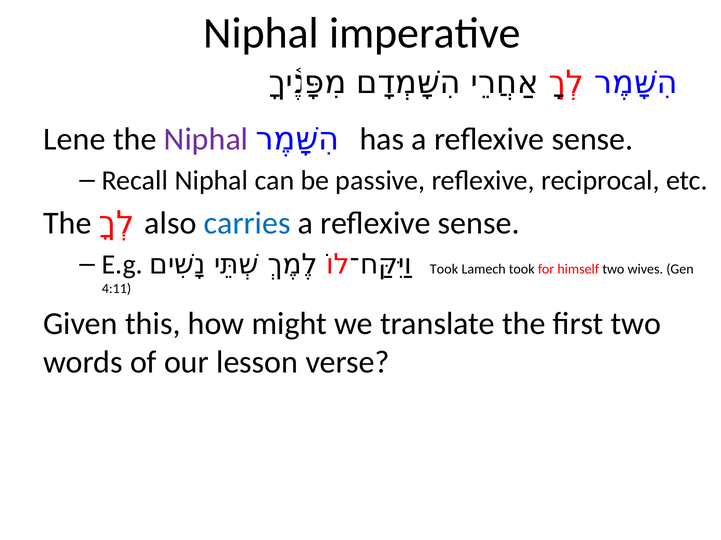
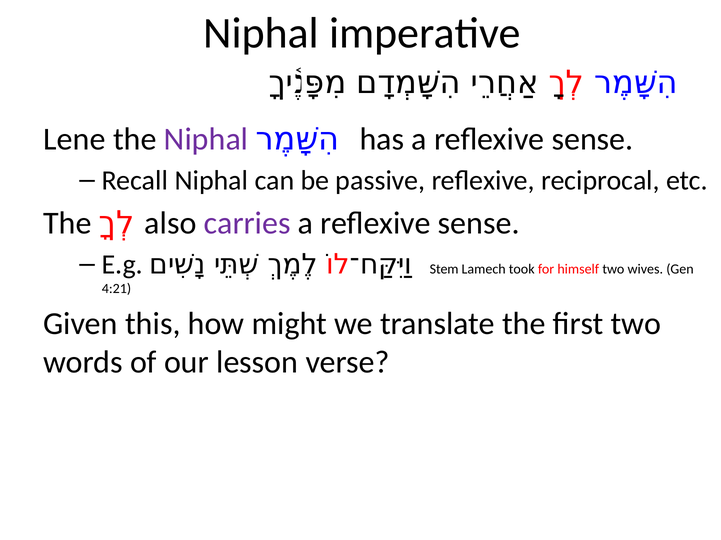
carries colour: blue -> purple
Took at (444, 269): Took -> Stem
4:11: 4:11 -> 4:21
